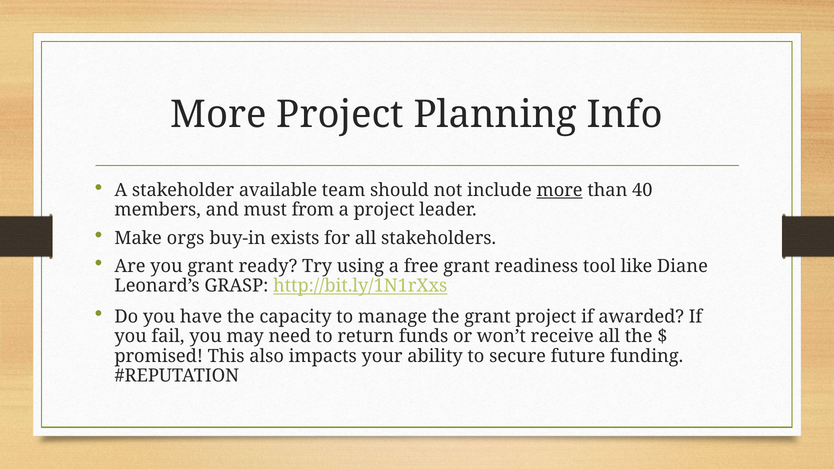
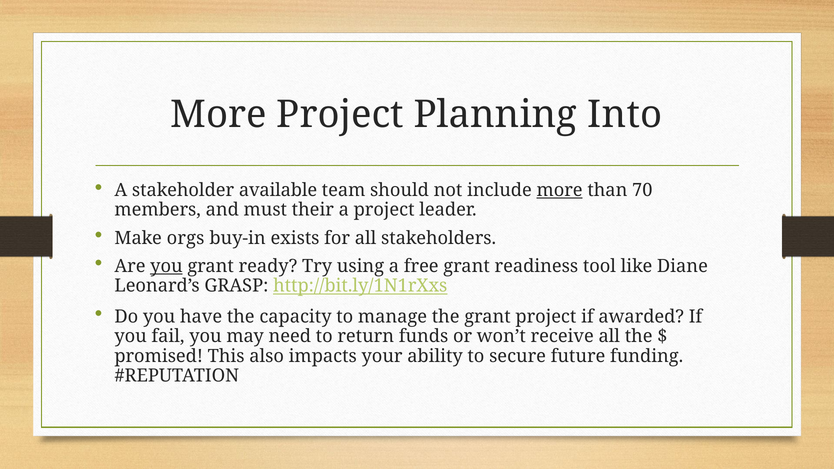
Info: Info -> Into
40: 40 -> 70
from: from -> their
you at (166, 266) underline: none -> present
